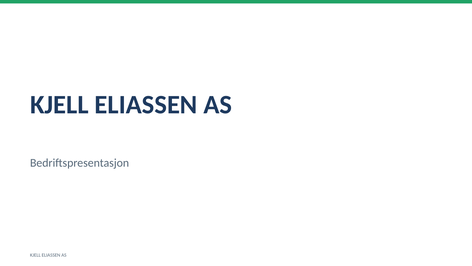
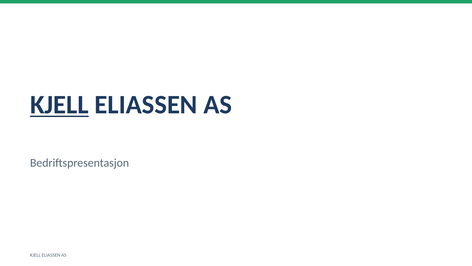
KJELL at (59, 105) underline: none -> present
